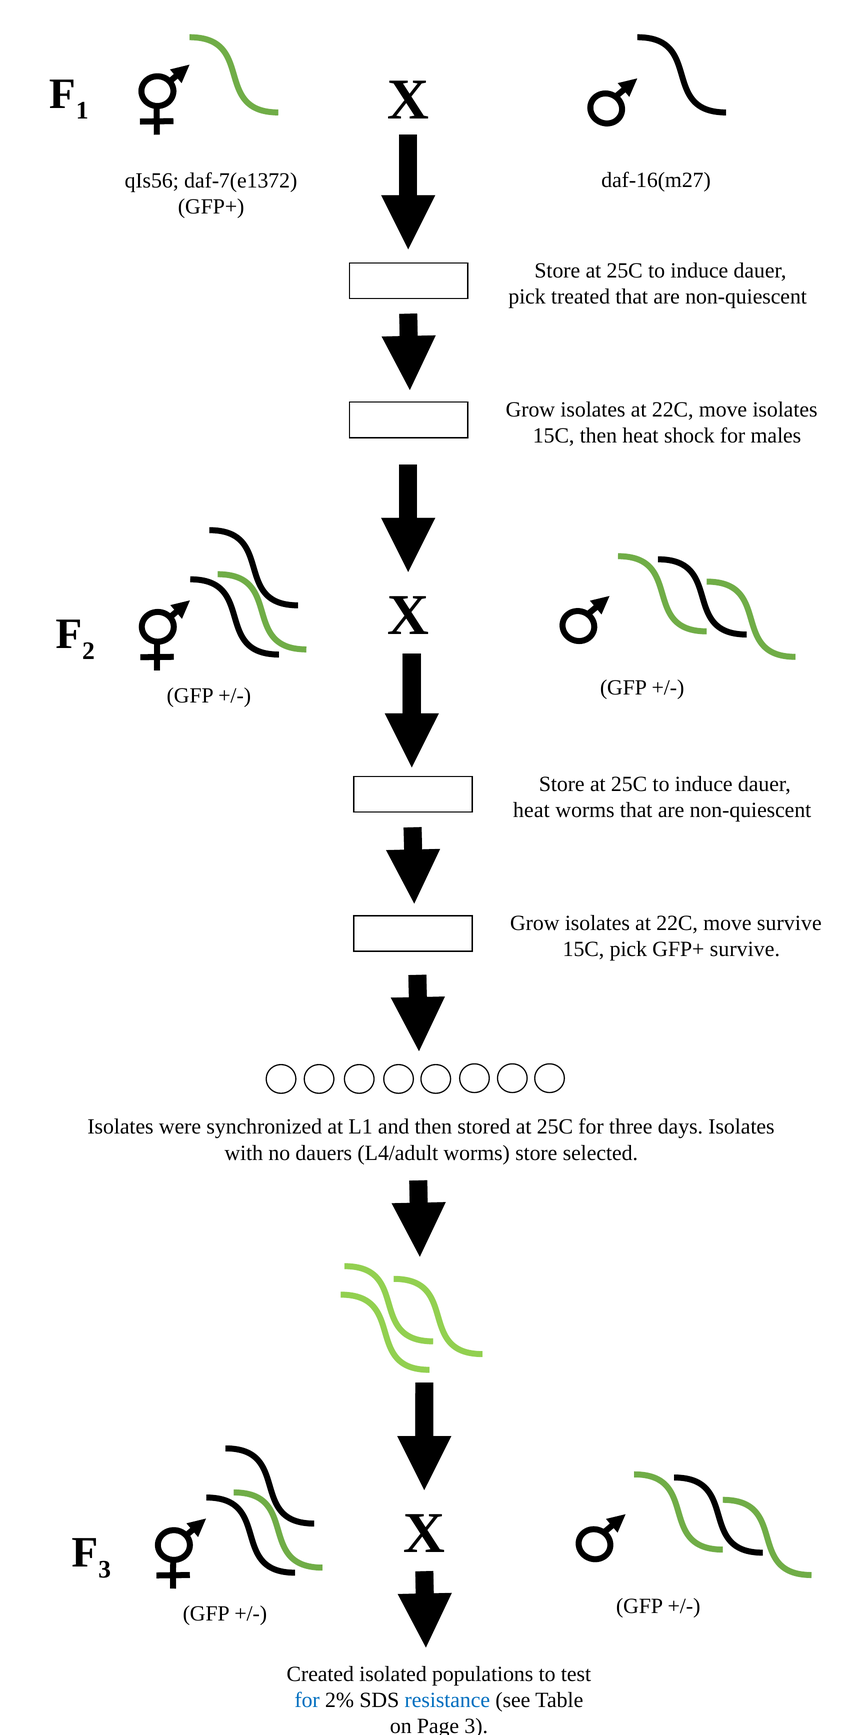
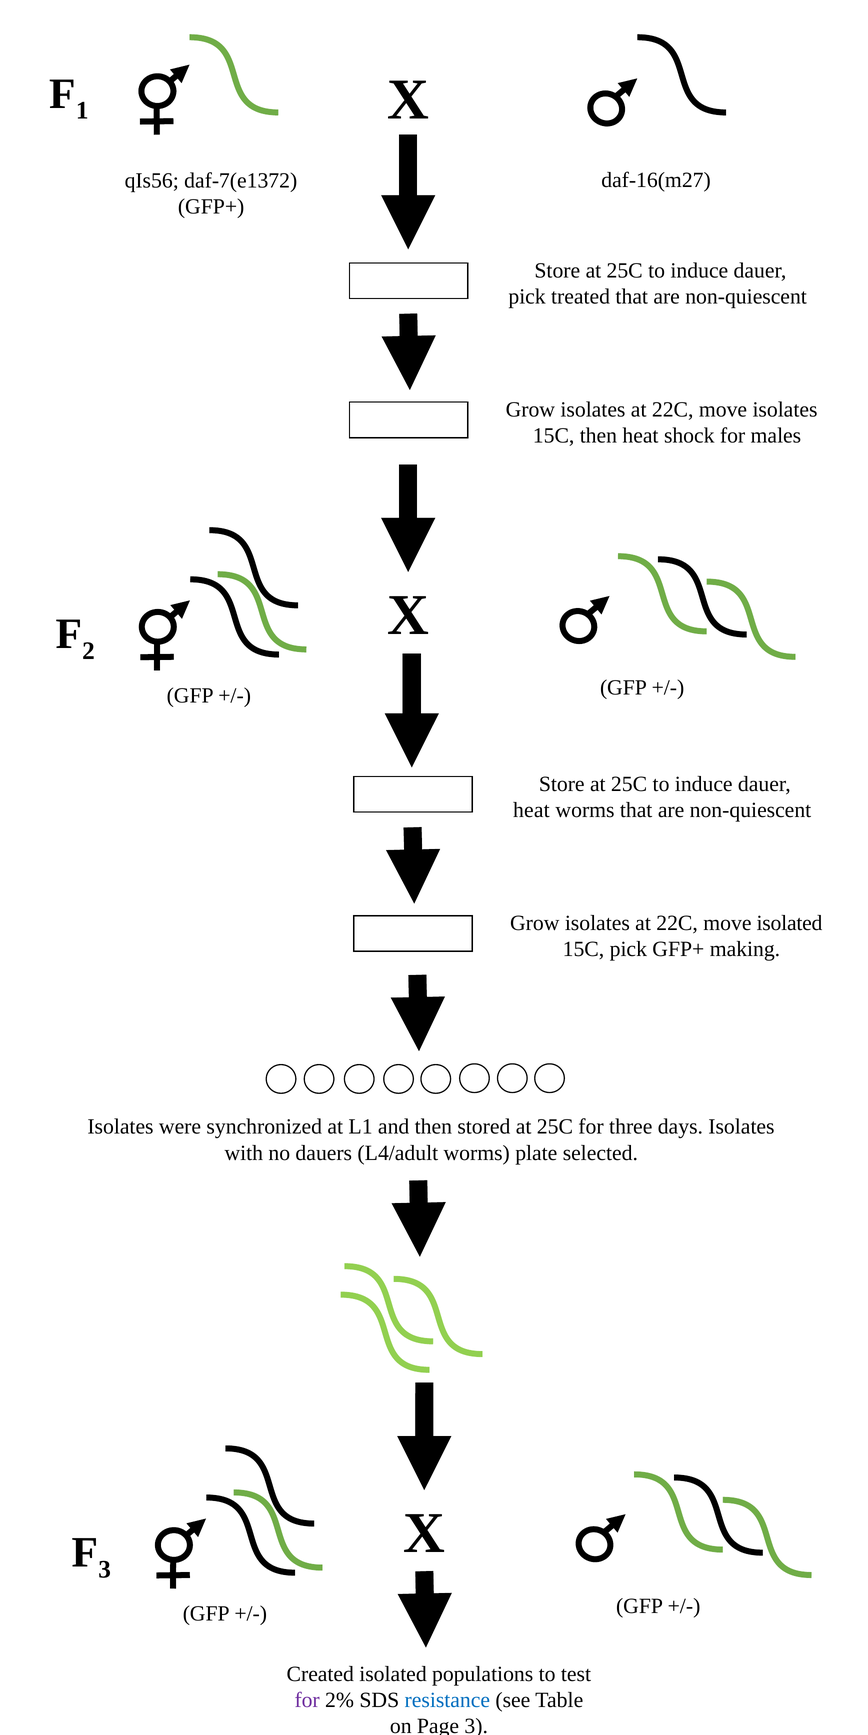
move survive: survive -> isolated
GFP+ survive: survive -> making
worms store: store -> plate
for at (307, 1701) colour: blue -> purple
